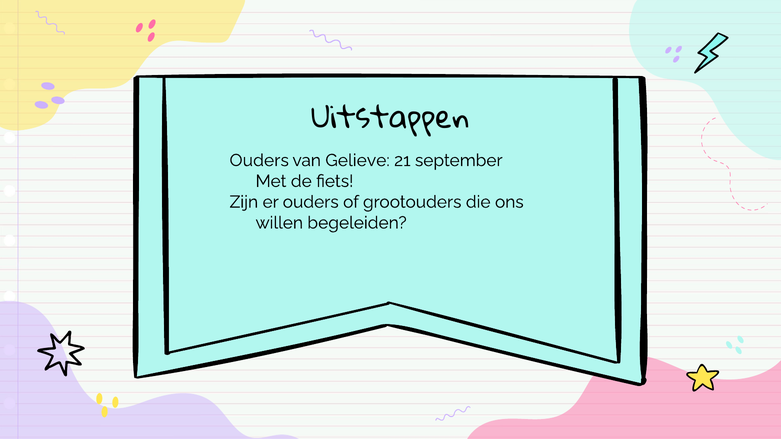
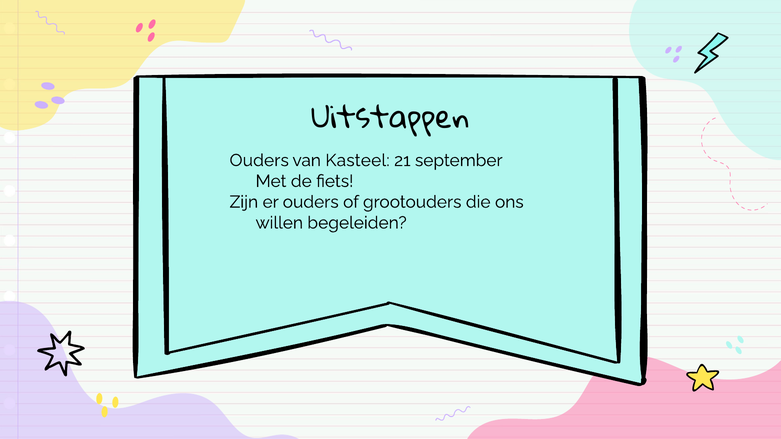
Gelieve: Gelieve -> Kasteel
